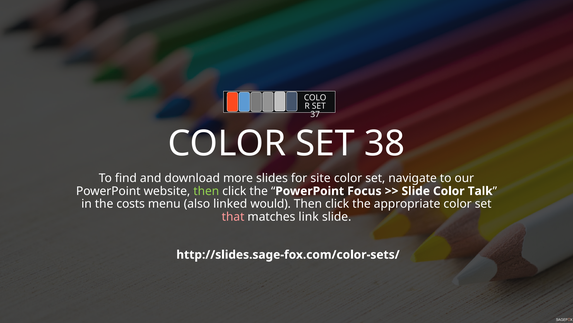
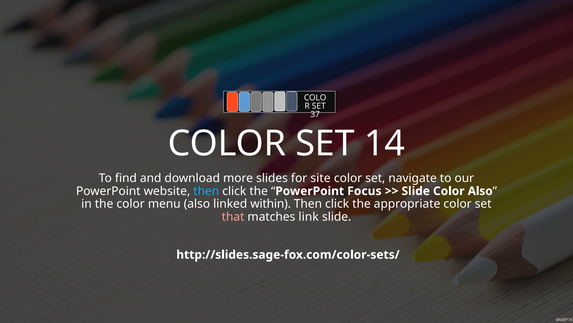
38: 38 -> 14
then at (206, 191) colour: light green -> light blue
Color Talk: Talk -> Also
the costs: costs -> color
would: would -> within
